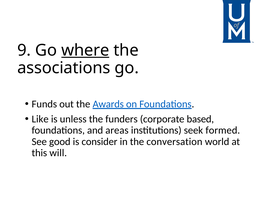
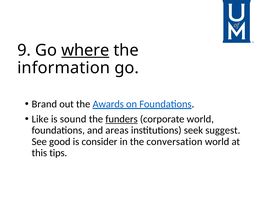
associations: associations -> information
Funds: Funds -> Brand
unless: unless -> sound
funders underline: none -> present
corporate based: based -> world
formed: formed -> suggest
will: will -> tips
